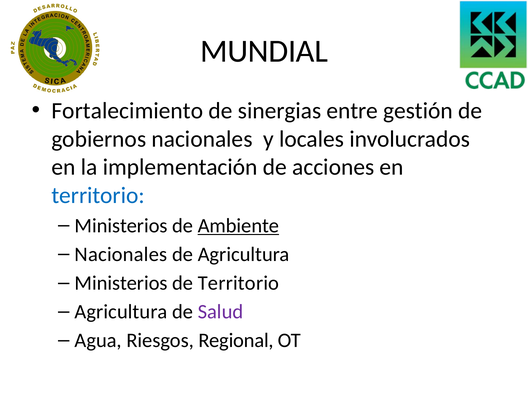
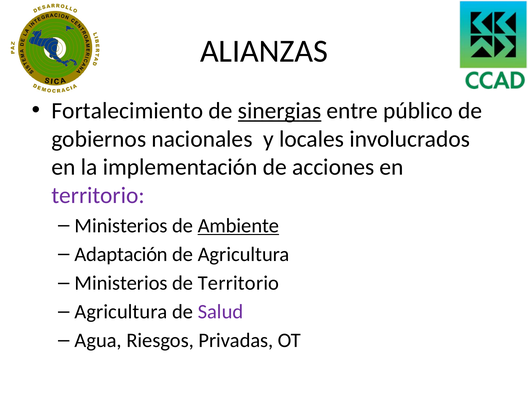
MUNDIAL: MUNDIAL -> ALIANZAS
sinergias underline: none -> present
gestión: gestión -> público
territorio at (98, 195) colour: blue -> purple
Nacionales at (121, 254): Nacionales -> Adaptación
Regional: Regional -> Privadas
